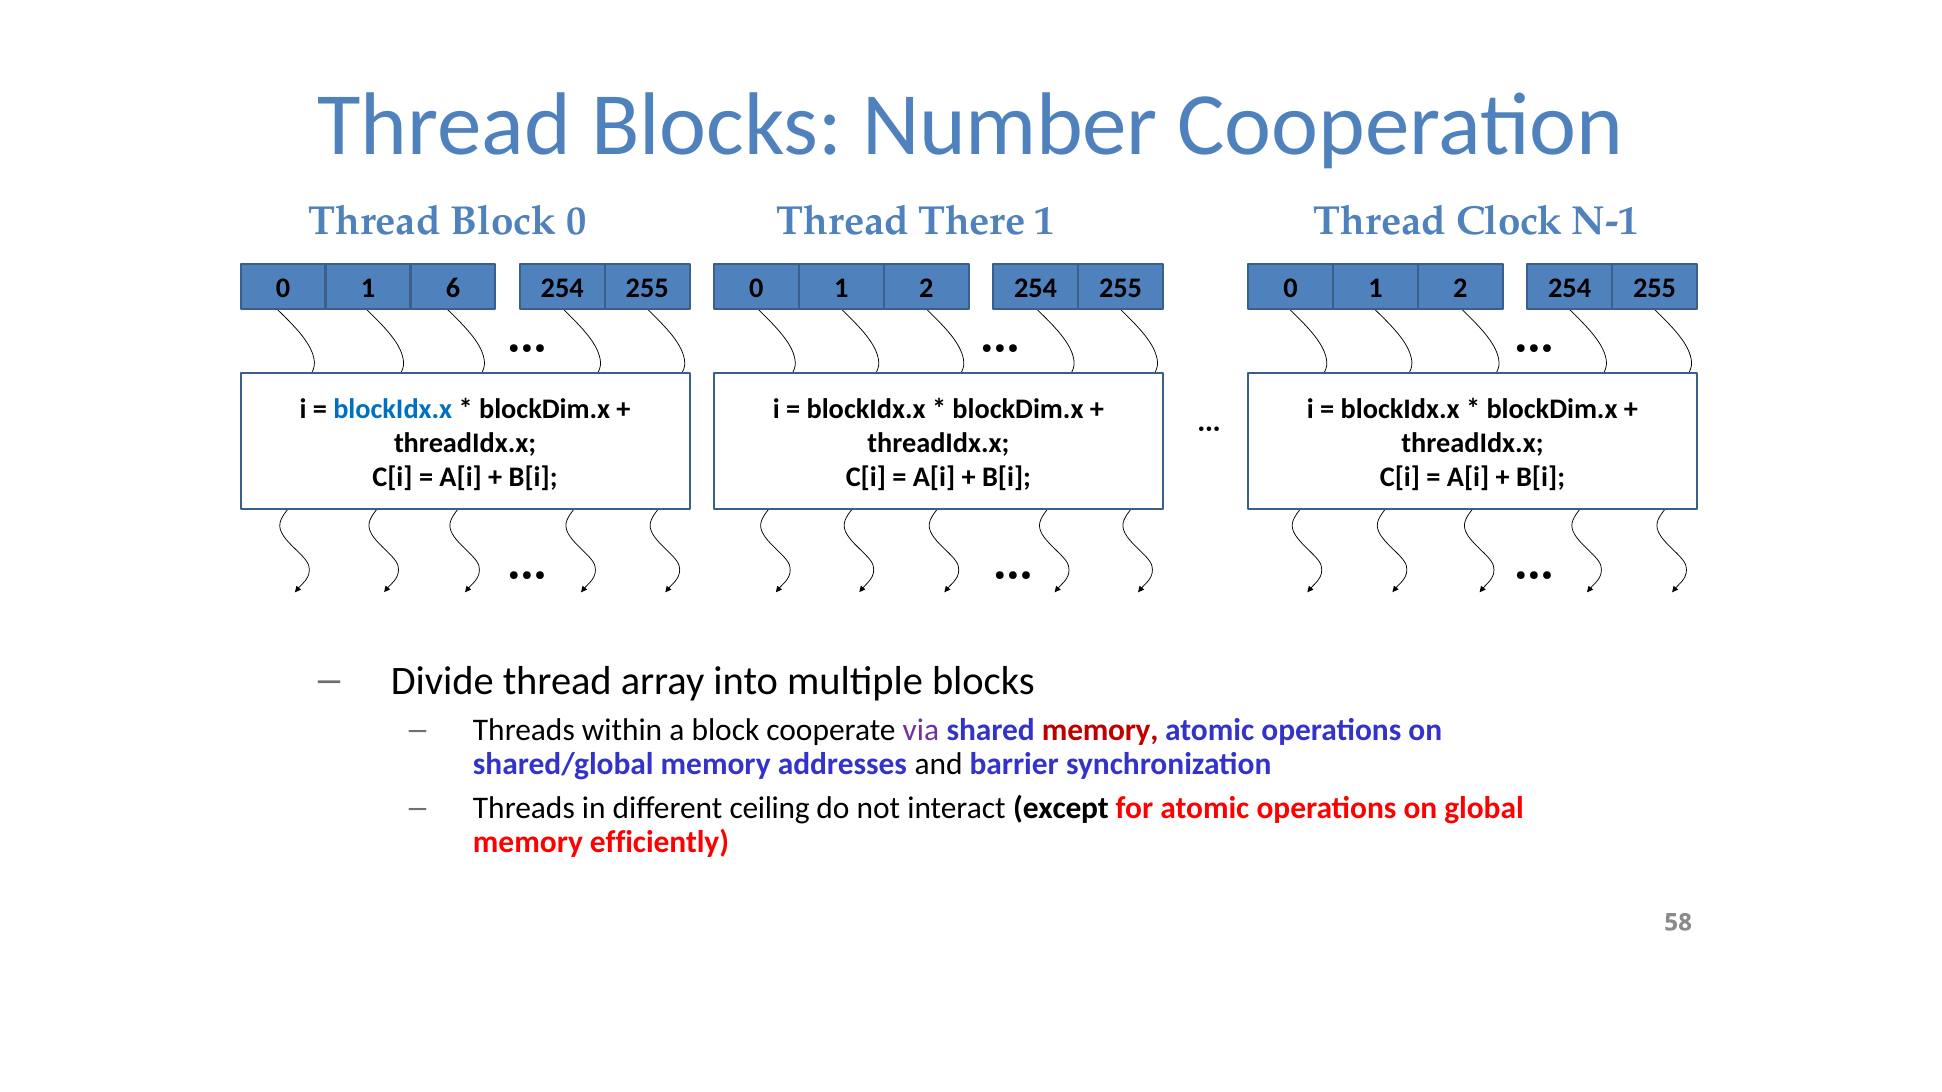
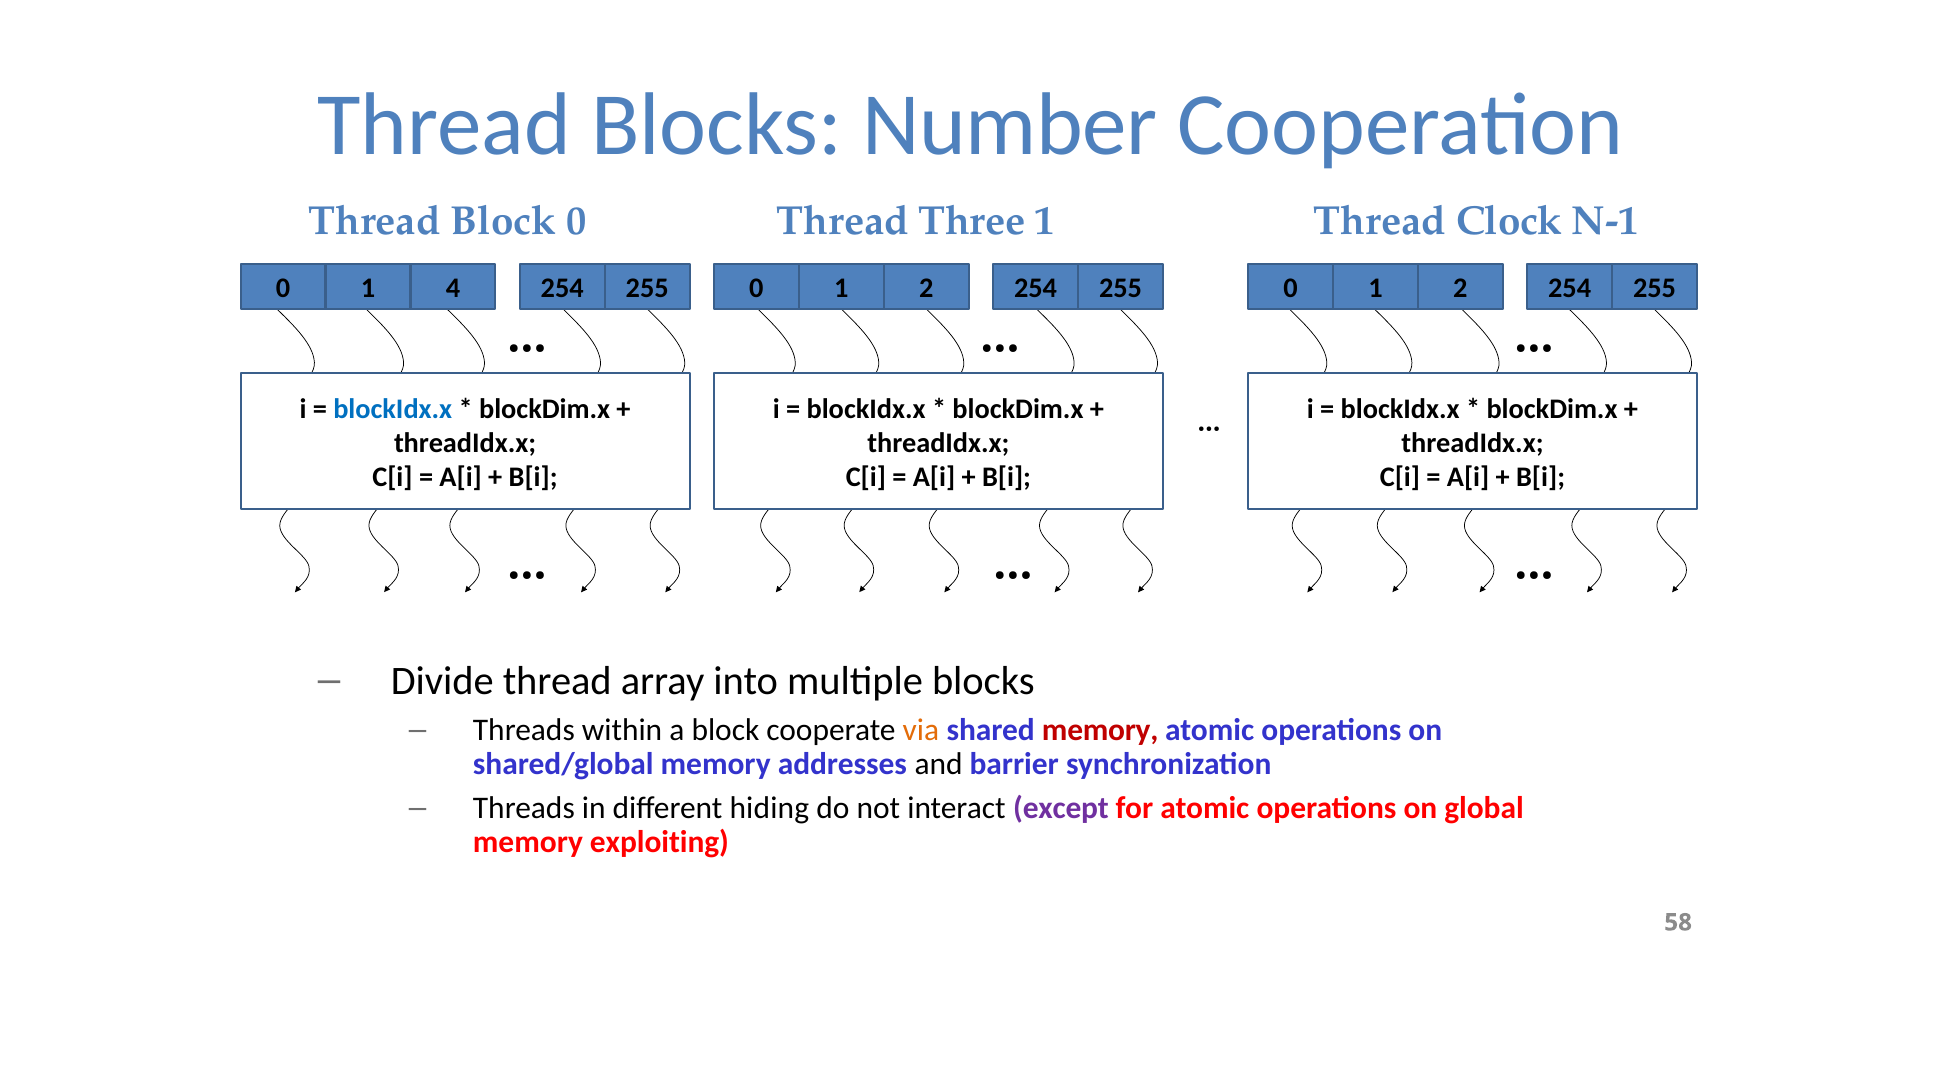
There: There -> Three
6: 6 -> 4
via colour: purple -> orange
ceiling: ceiling -> hiding
except colour: black -> purple
efficiently: efficiently -> exploiting
